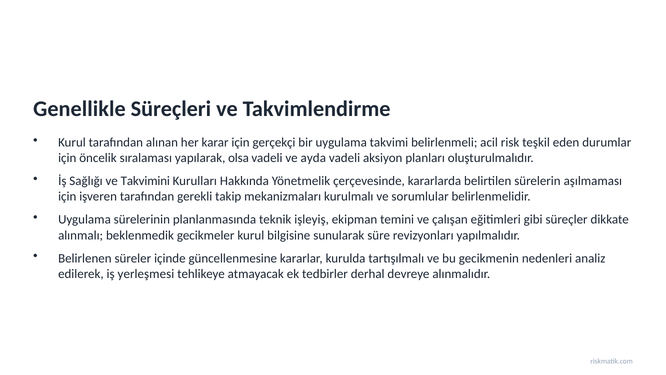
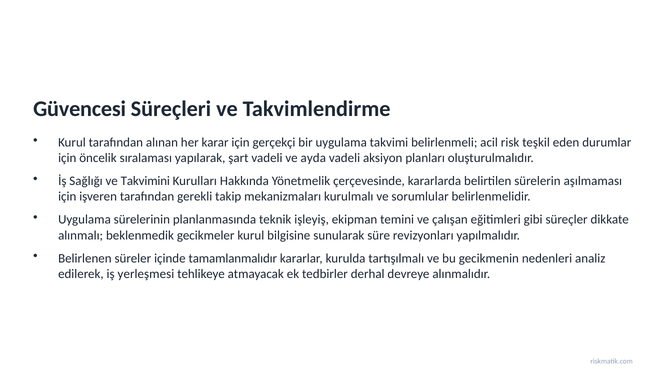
Genellikle: Genellikle -> Güvencesi
olsa: olsa -> şart
güncellenmesine: güncellenmesine -> tamamlanmalıdır
